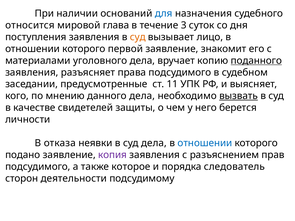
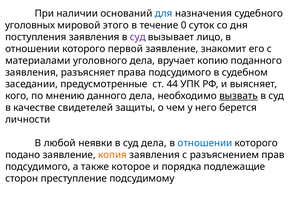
относится: относится -> уголовных
глава: глава -> этого
3: 3 -> 0
суд at (138, 37) colour: orange -> purple
поданного underline: present -> none
11: 11 -> 44
отказа: отказа -> любой
копия colour: purple -> orange
следователь: следователь -> подлежащие
деятельности: деятельности -> преступление
